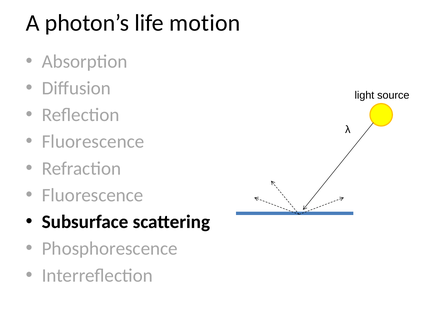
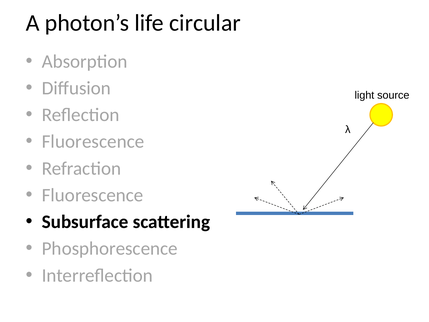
motion: motion -> circular
